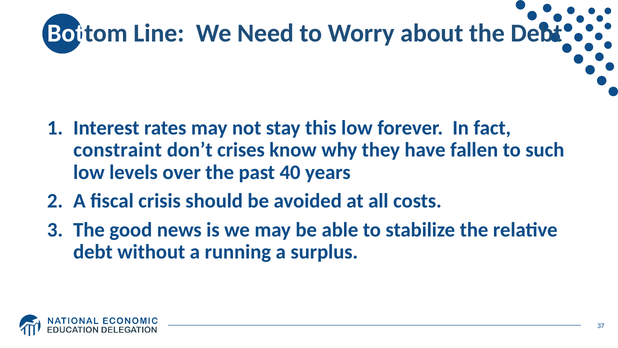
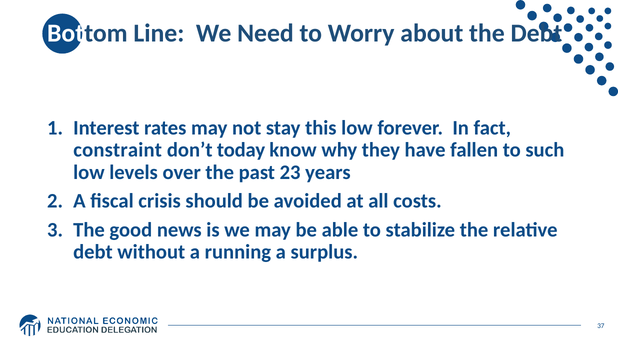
crises: crises -> today
40: 40 -> 23
